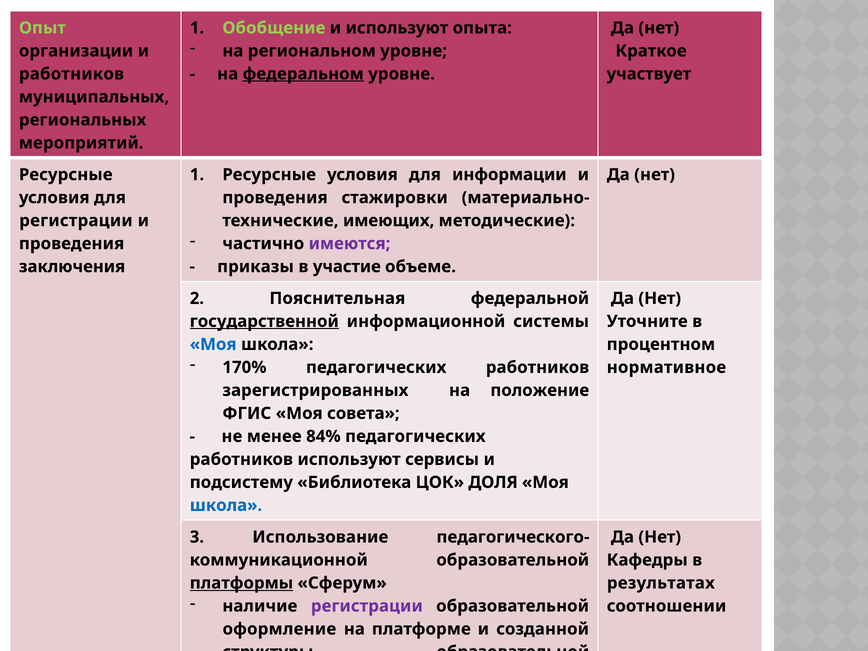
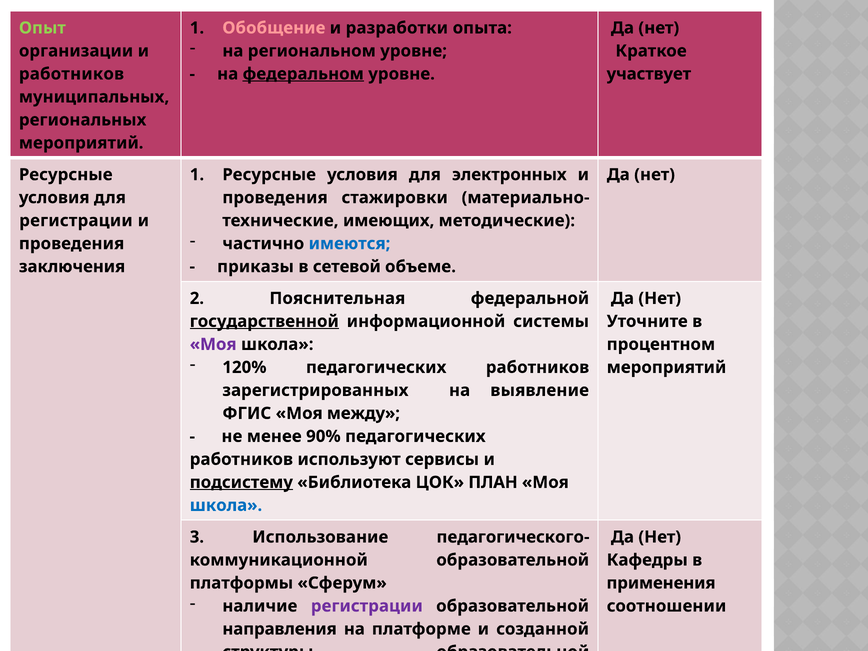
Обобщение colour: light green -> pink
и используют: используют -> разработки
информации: информации -> электронных
имеются colour: purple -> blue
участие: участие -> сетевой
Моя at (213, 344) colour: blue -> purple
170%: 170% -> 120%
нормативное at (666, 367): нормативное -> мероприятий
положение: положение -> выявление
совета: совета -> между
84%: 84% -> 90%
подсистему underline: none -> present
ДОЛЯ: ДОЛЯ -> ПЛАН
платформы underline: present -> none
результатах: результатах -> применения
оформление: оформление -> направления
